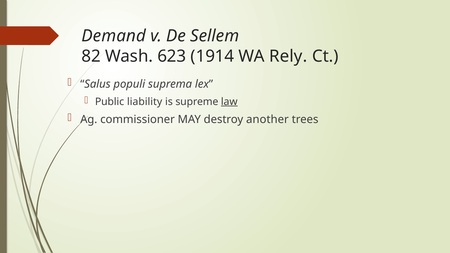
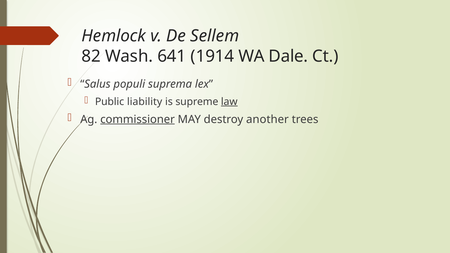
Demand: Demand -> Hemlock
623: 623 -> 641
Rely: Rely -> Dale
commissioner underline: none -> present
